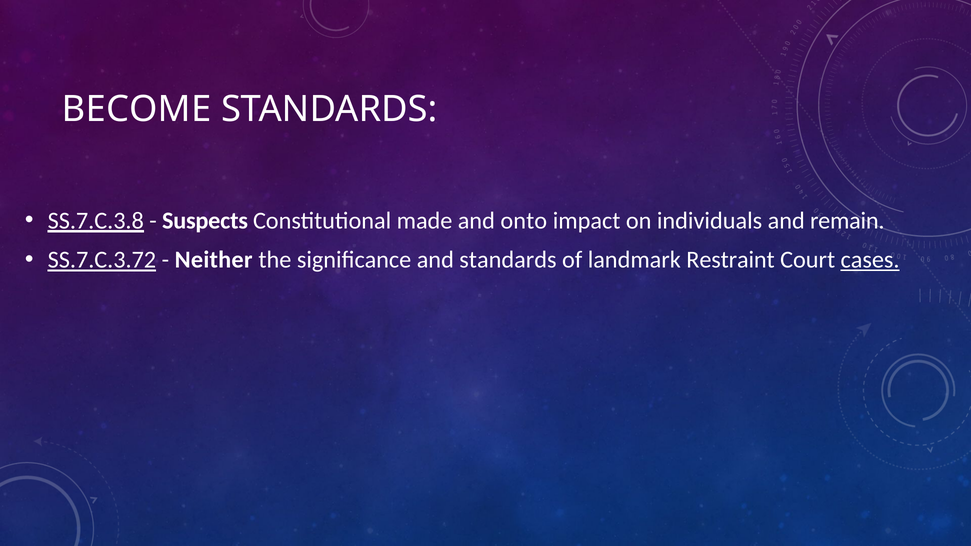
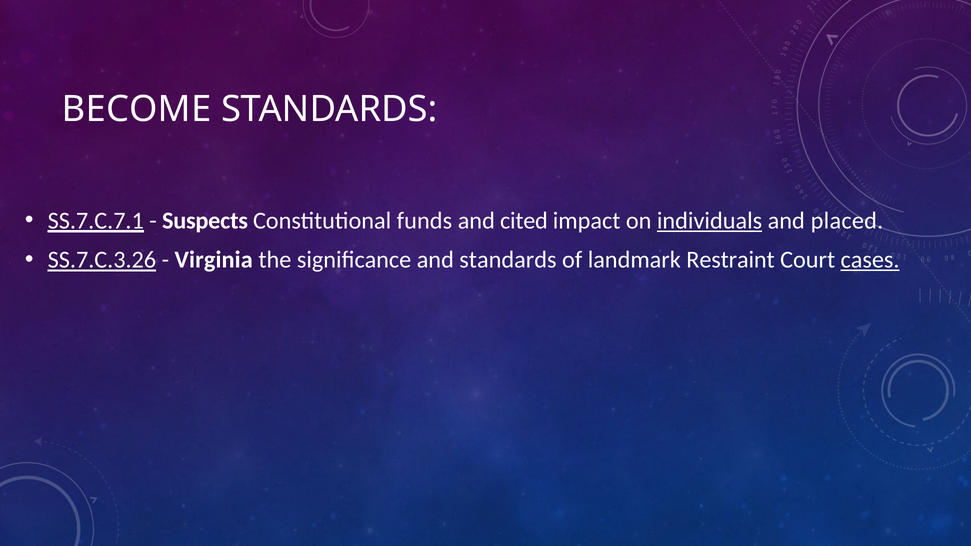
SS.7.C.3.8: SS.7.C.3.8 -> SS.7.C.7.1
made: made -> funds
onto: onto -> cited
individuals underline: none -> present
remain: remain -> placed
SS.7.C.3.72: SS.7.C.3.72 -> SS.7.C.3.26
Neither: Neither -> Virginia
